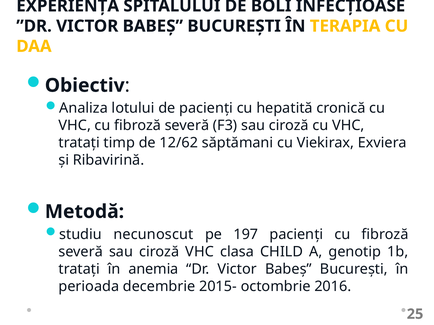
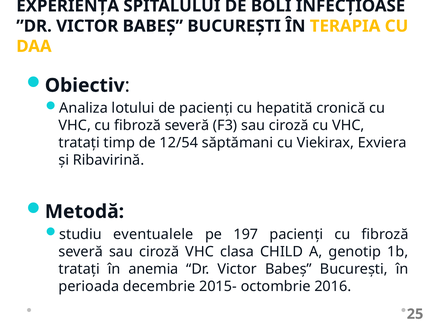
12/62: 12/62 -> 12/54
necunoscut: necunoscut -> eventualele
